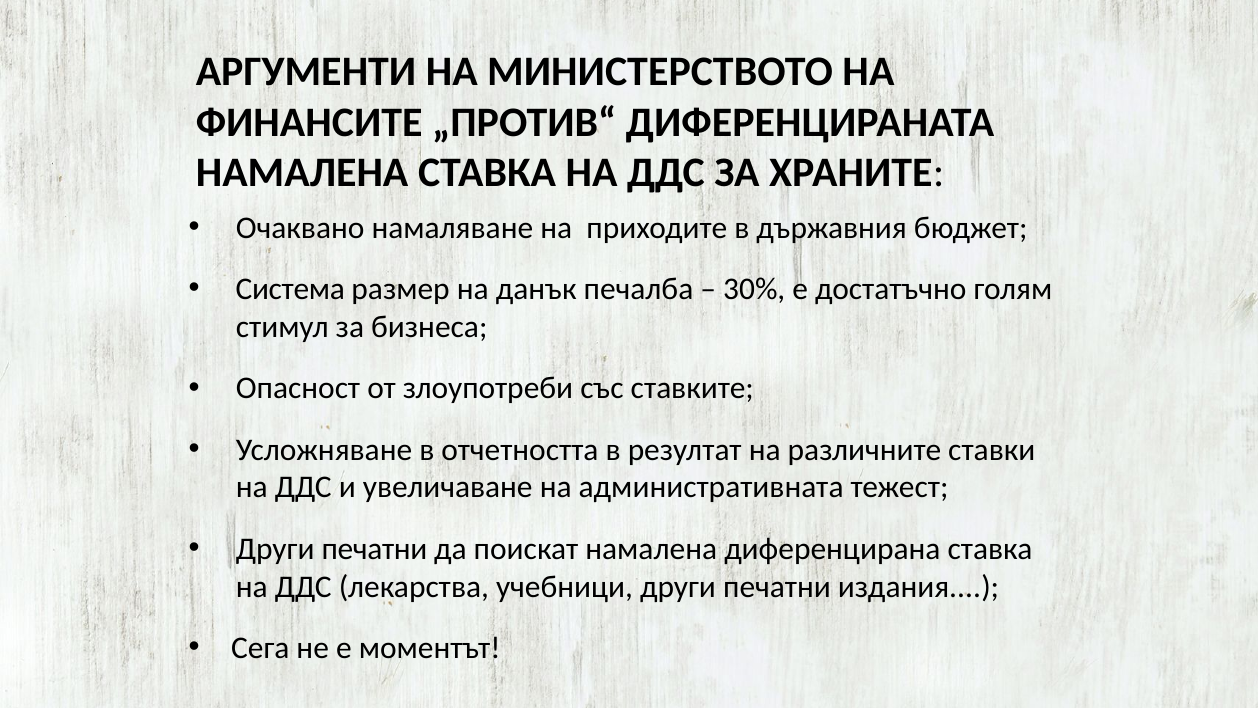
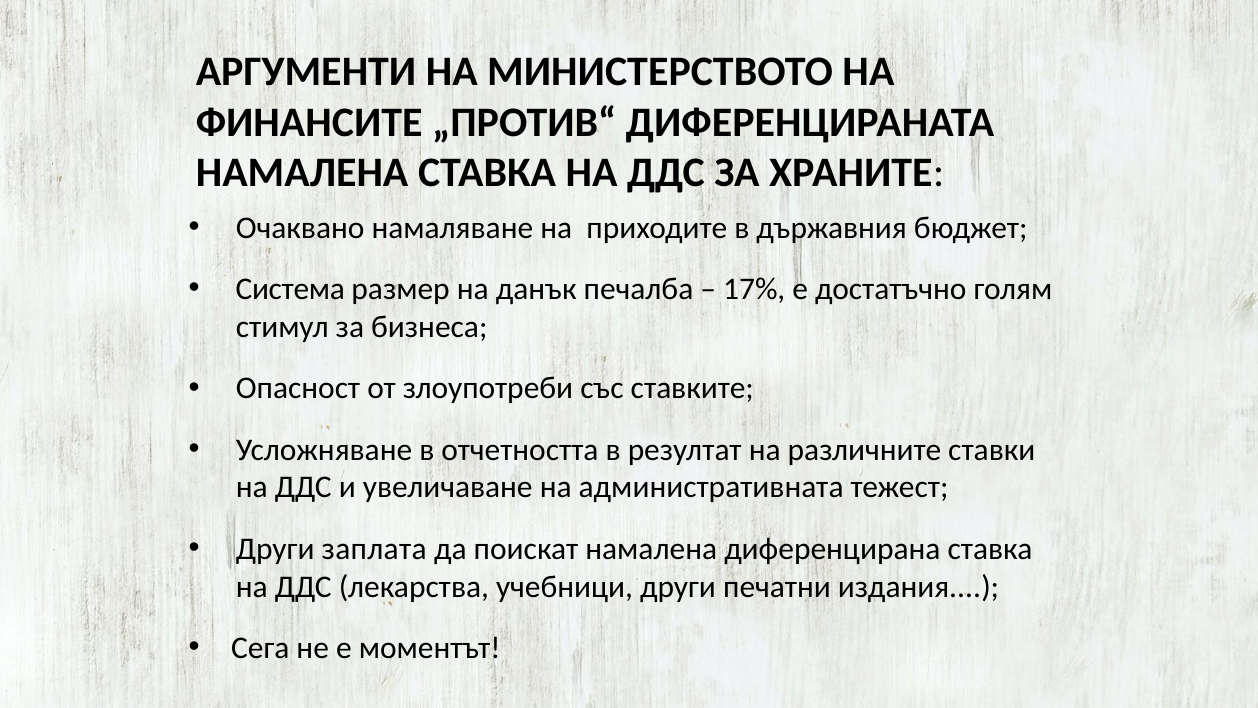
30%: 30% -> 17%
печатни at (374, 549): печатни -> заплата
